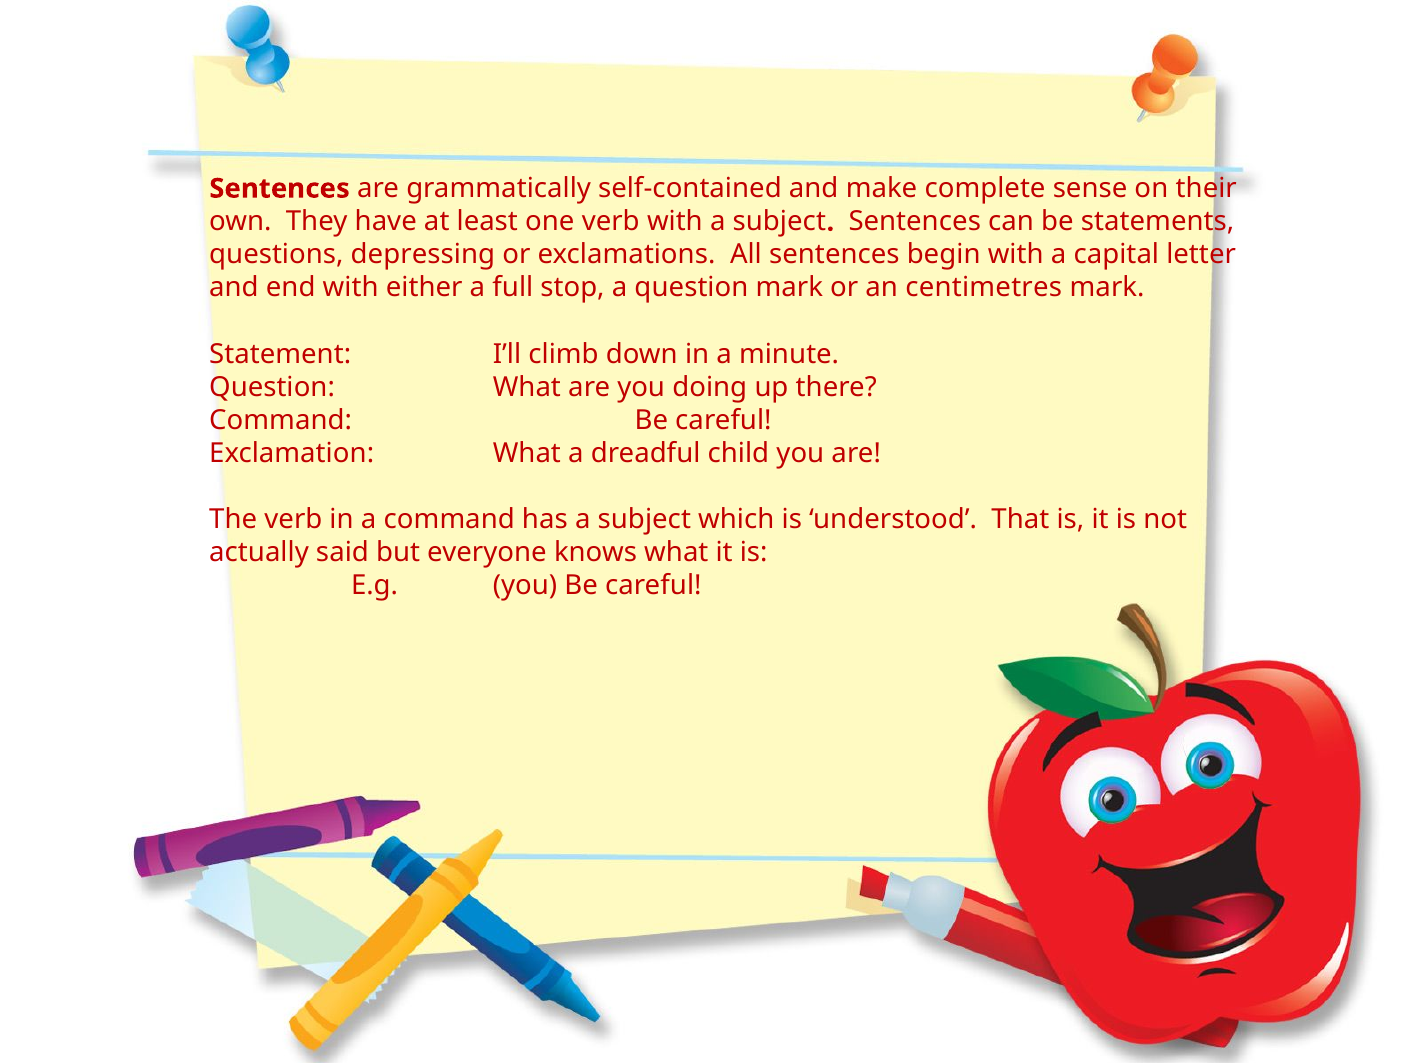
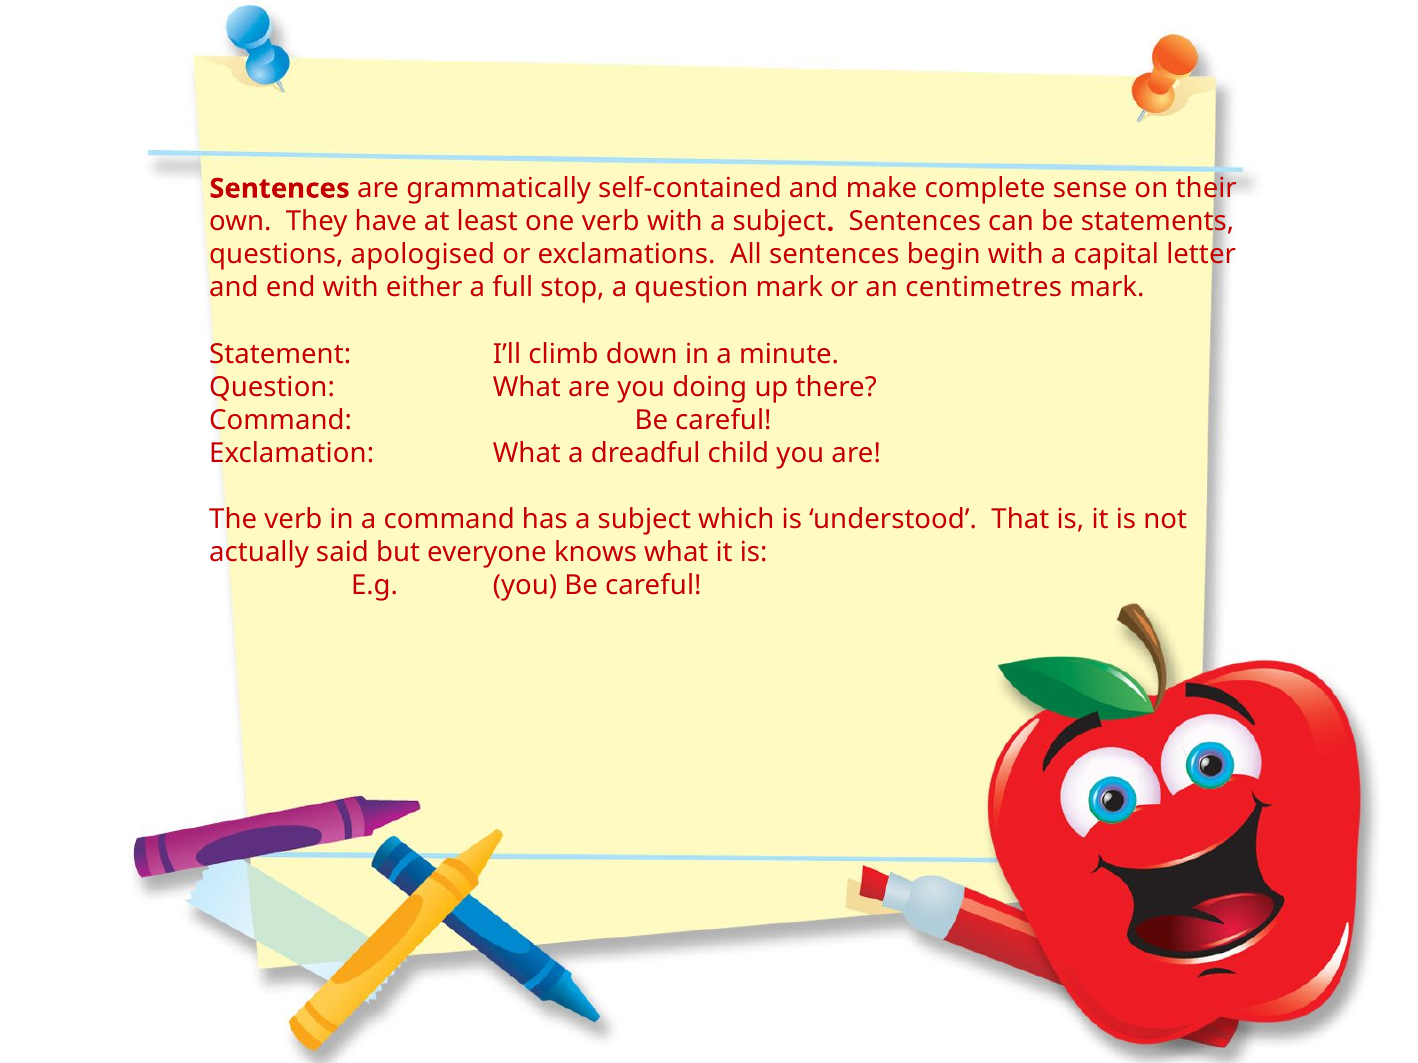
depressing: depressing -> apologised
